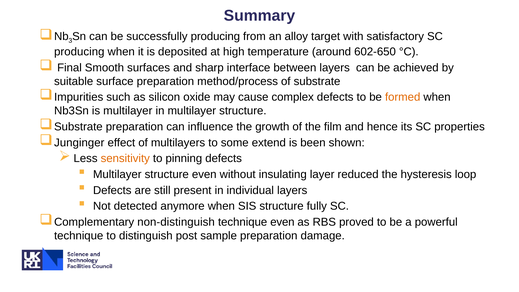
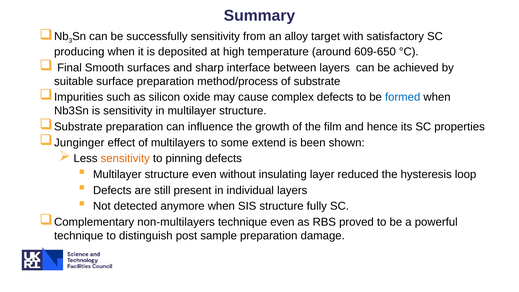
successfully producing: producing -> sensitivity
602-650: 602-650 -> 609-650
formed colour: orange -> blue
is multilayer: multilayer -> sensitivity
non-distinguish: non-distinguish -> non-multilayers
